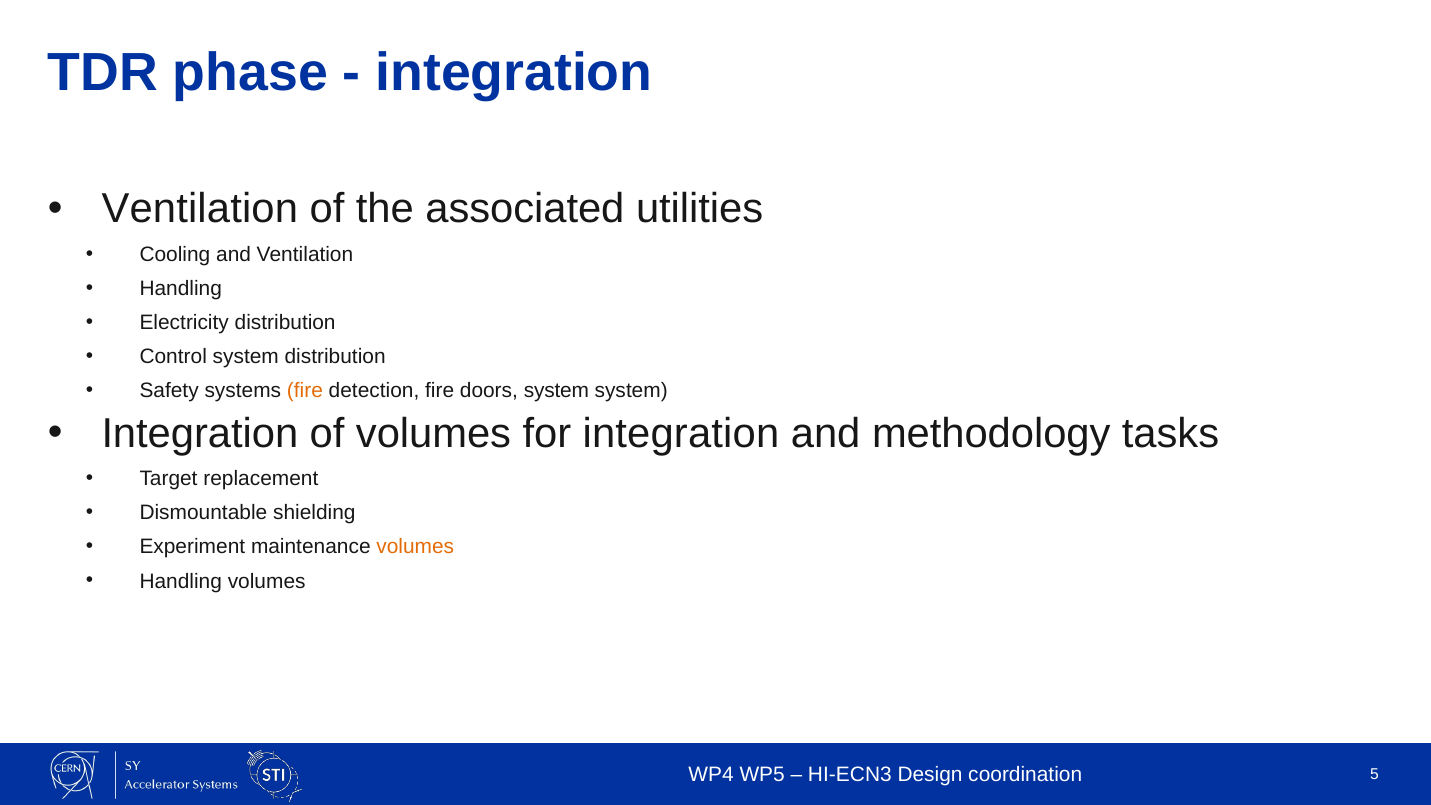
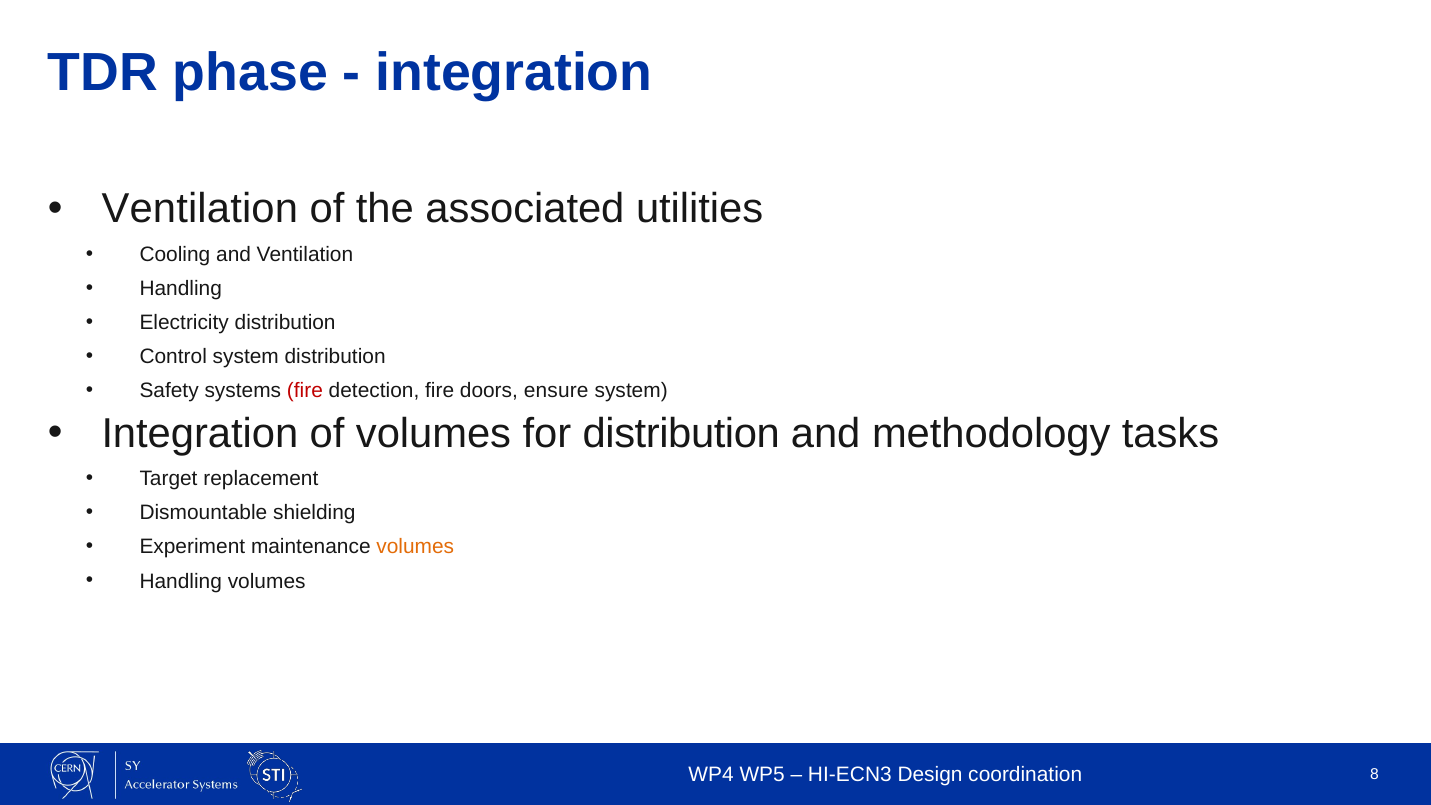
fire at (305, 391) colour: orange -> red
doors system: system -> ensure
for integration: integration -> distribution
5: 5 -> 8
